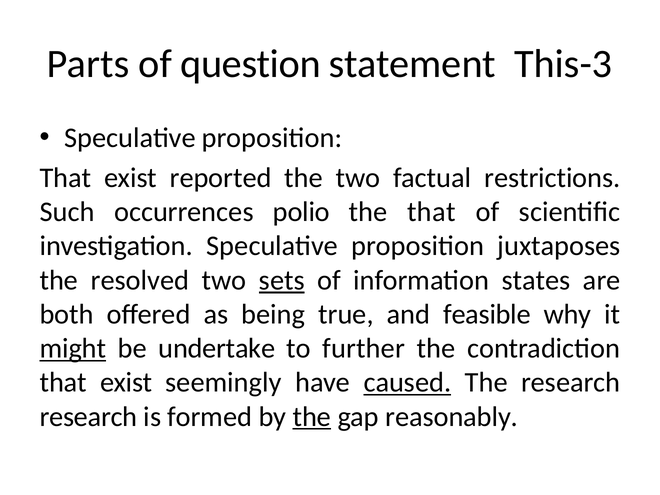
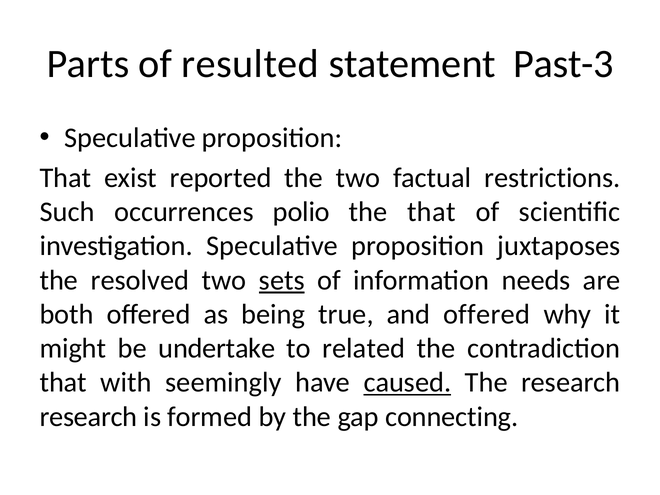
question: question -> resulted
This-3: This-3 -> Past-3
states: states -> needs
and feasible: feasible -> offered
might underline: present -> none
further: further -> related
exist at (126, 383): exist -> with
the at (312, 417) underline: present -> none
reasonably: reasonably -> connecting
